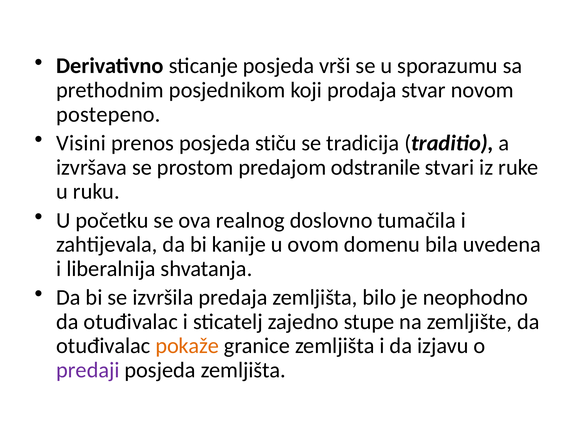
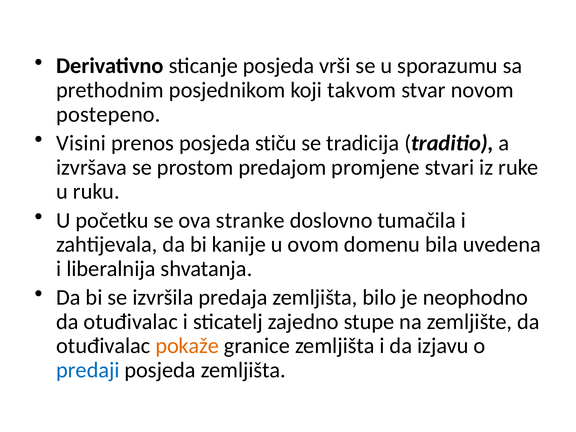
prodaja: prodaja -> takvom
odstranile: odstranile -> promjene
realnog: realnog -> stranke
predaji colour: purple -> blue
